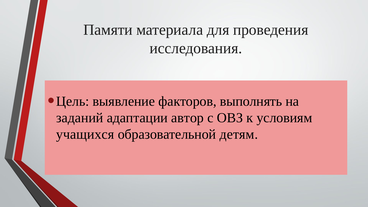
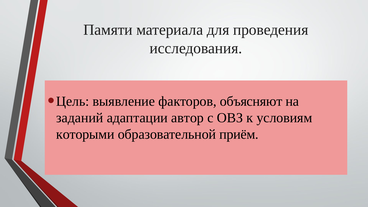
выполнять: выполнять -> объясняют
учащихся: учащихся -> которыми
детям: детям -> приём
